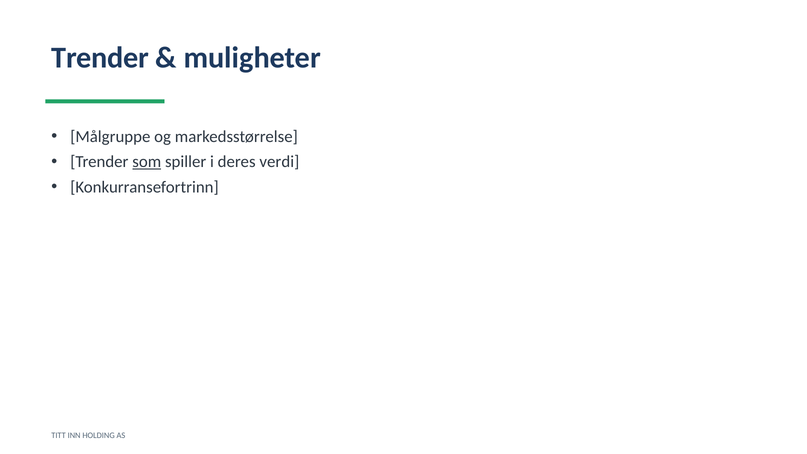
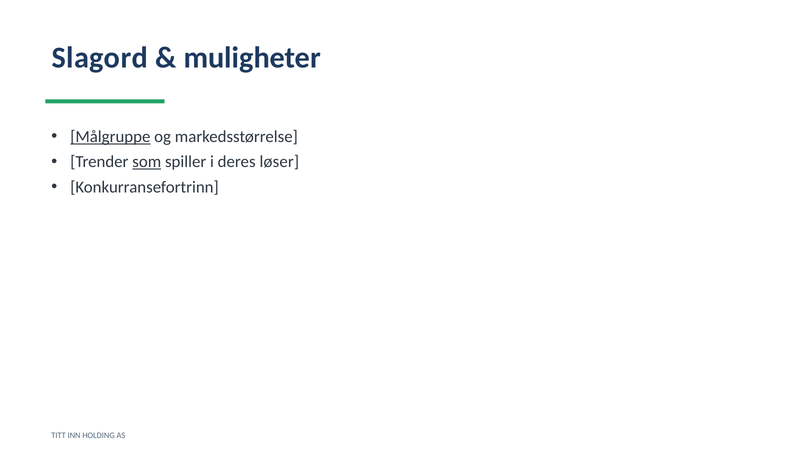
Trender at (100, 58): Trender -> Slagord
Målgruppe underline: none -> present
verdi: verdi -> løser
